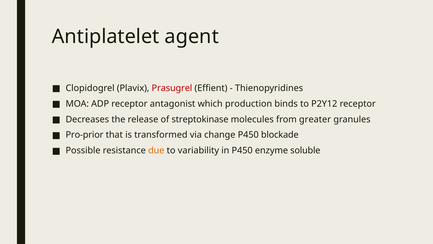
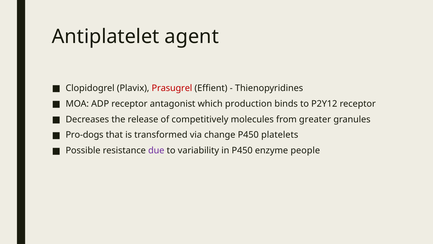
streptokinase: streptokinase -> competitively
Pro-prior: Pro-prior -> Pro-dogs
blockade: blockade -> platelets
due colour: orange -> purple
soluble: soluble -> people
